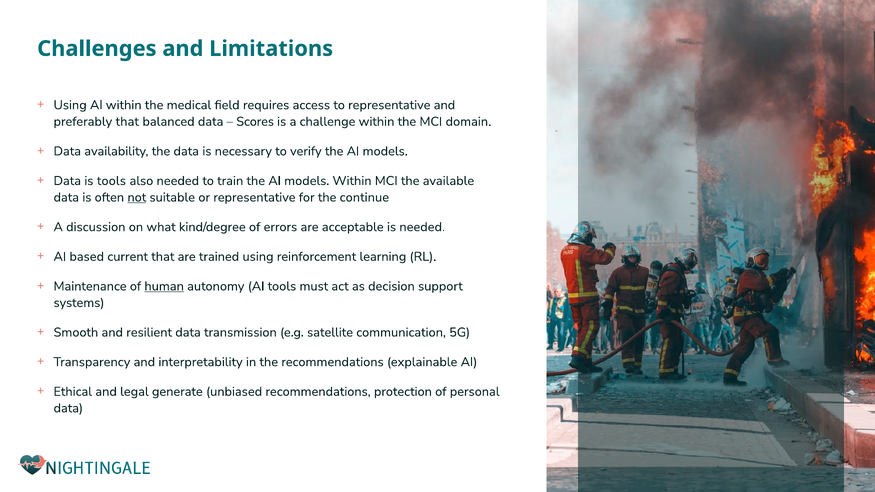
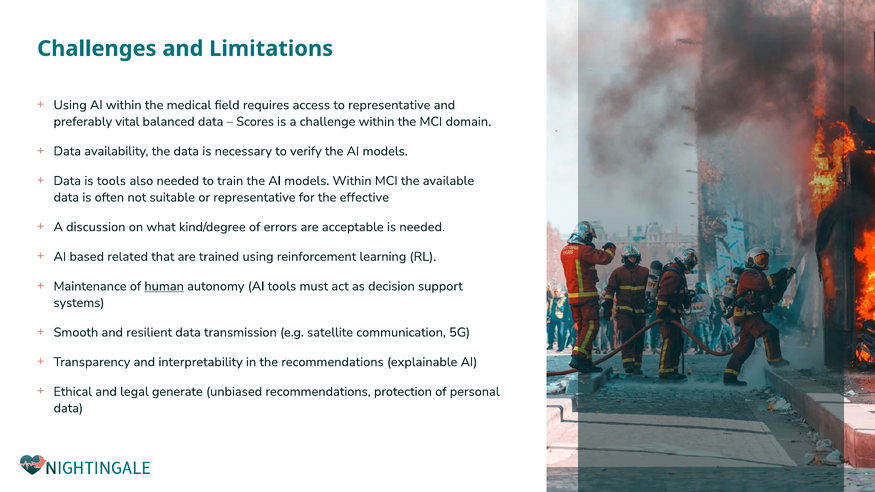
preferably that: that -> vital
not underline: present -> none
continue: continue -> effective
current: current -> related
